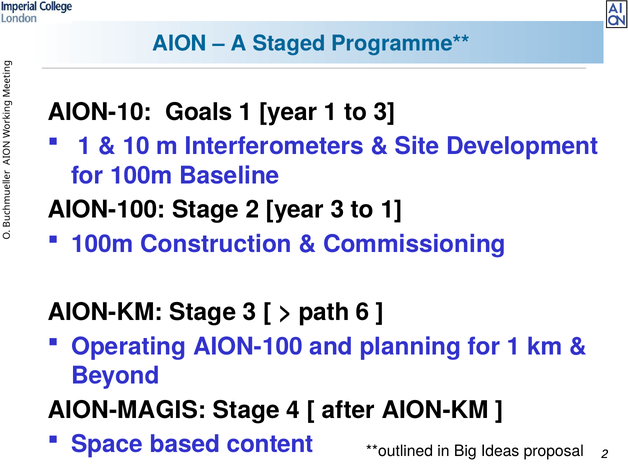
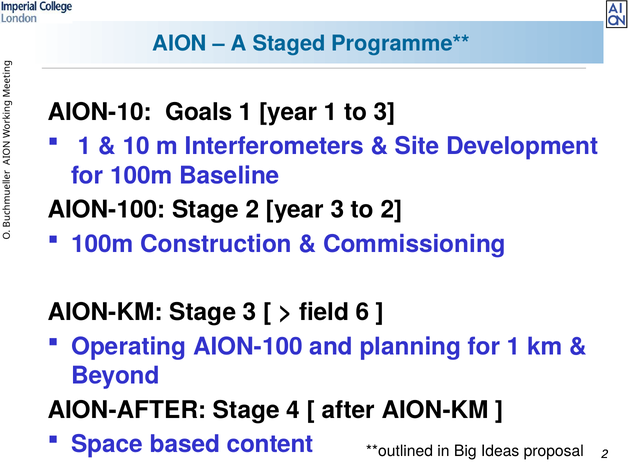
to 1: 1 -> 2
path: path -> field
AION-MAGIS: AION-MAGIS -> AION-AFTER
